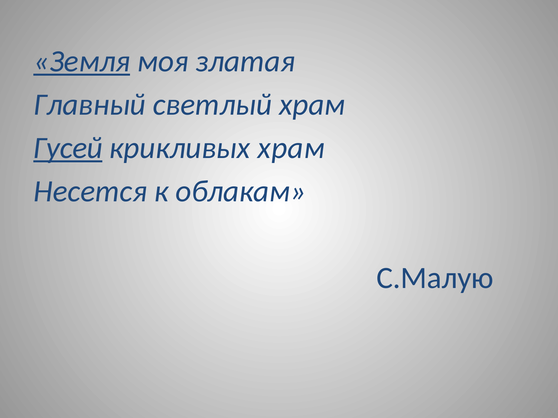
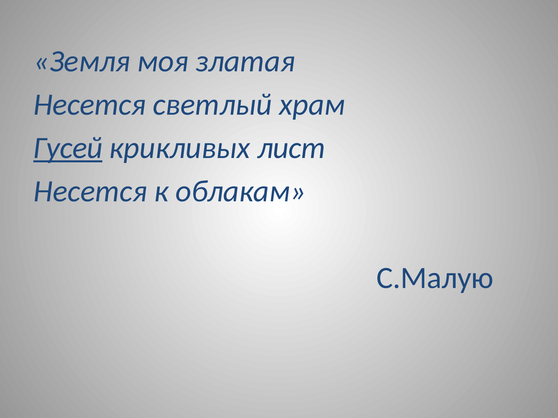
Земля underline: present -> none
Главный at (90, 105): Главный -> Несется
крикливых храм: храм -> лист
